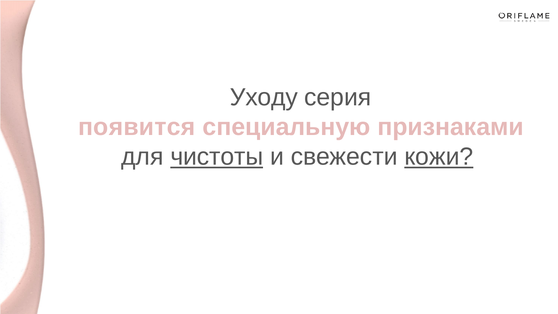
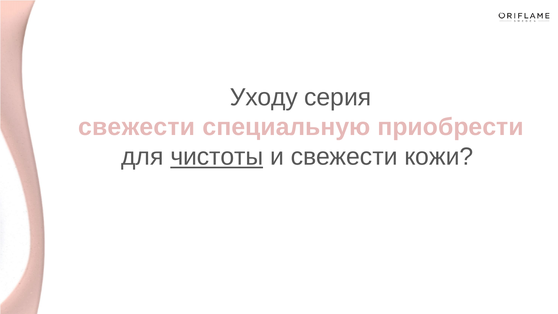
появится at (137, 127): появится -> свежести
признаками: признаками -> приобрести
кожи underline: present -> none
